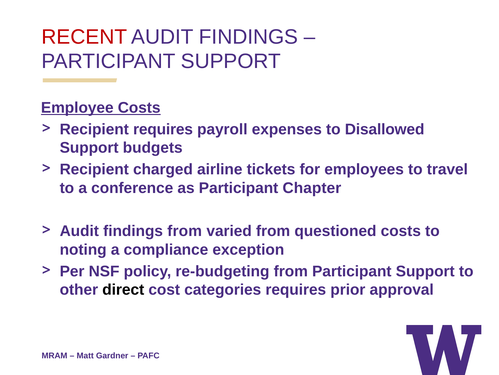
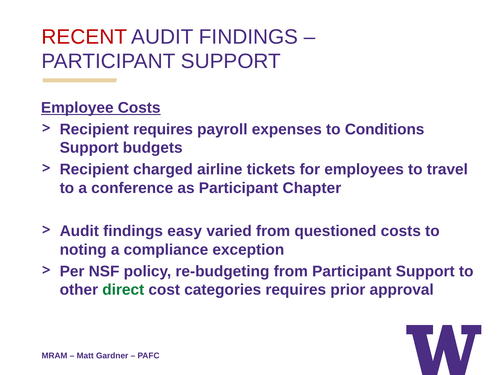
Disallowed: Disallowed -> Conditions
findings from: from -> easy
direct colour: black -> green
